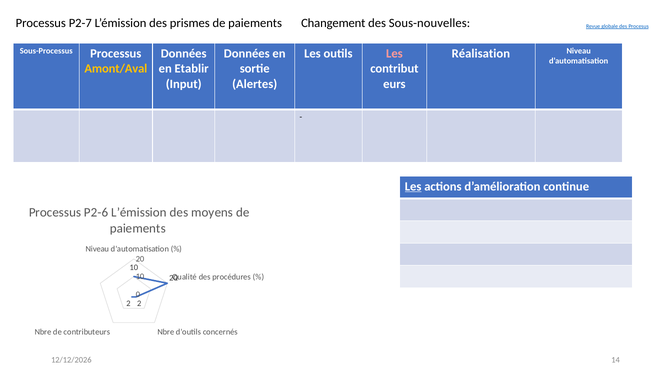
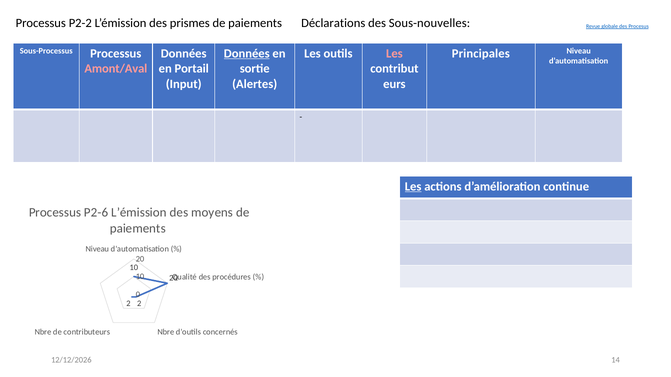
P2-7: P2-7 -> P2-2
Changement: Changement -> Déclarations
Données at (247, 53) underline: none -> present
Réalisation: Réalisation -> Principales
Amont/Aval colour: yellow -> pink
Etablir: Etablir -> Portail
